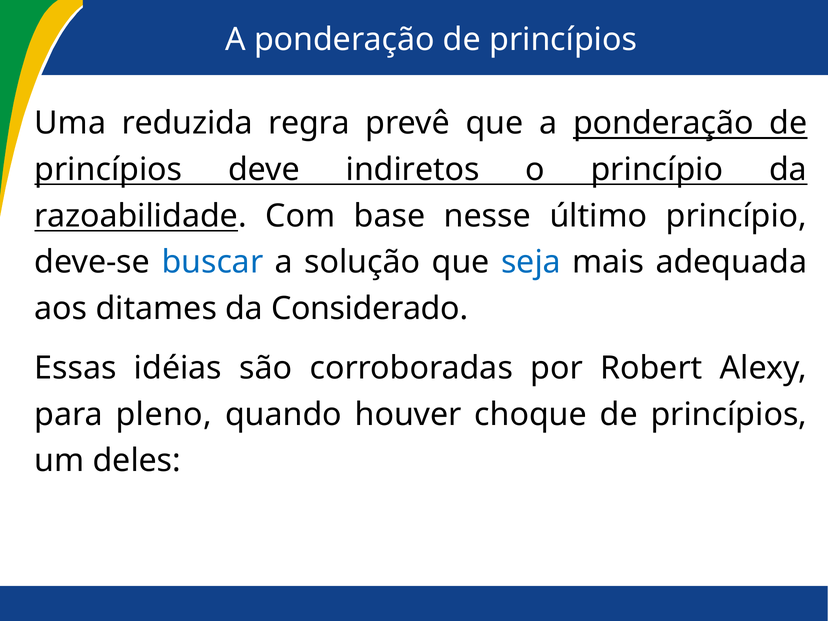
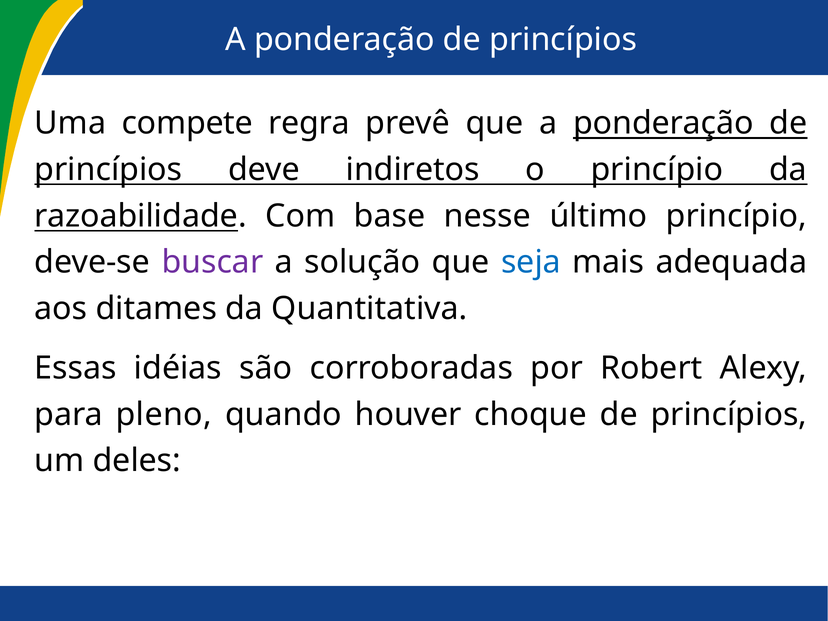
reduzida: reduzida -> compete
buscar colour: blue -> purple
Considerado: Considerado -> Quantitativa
